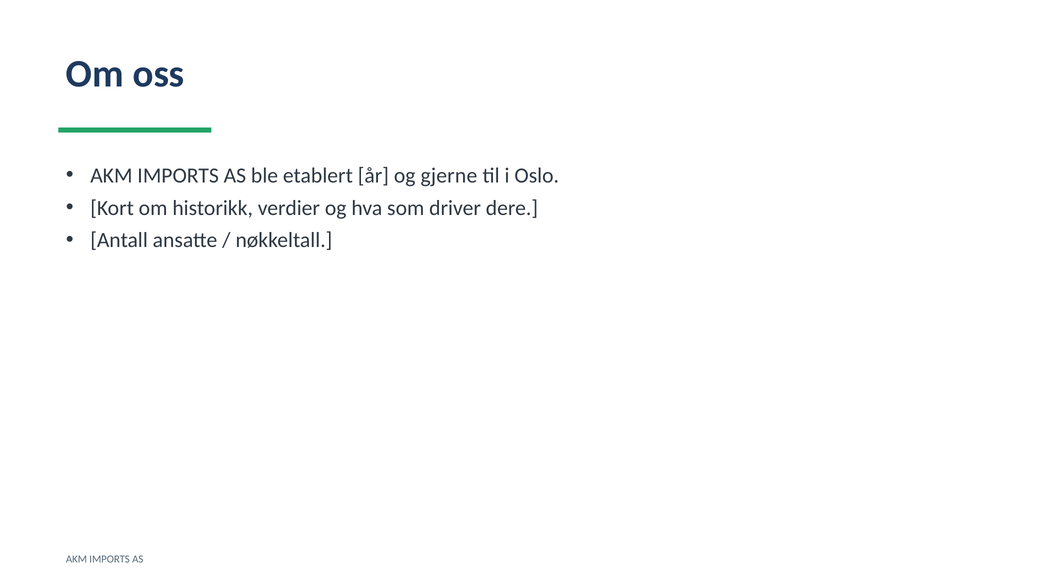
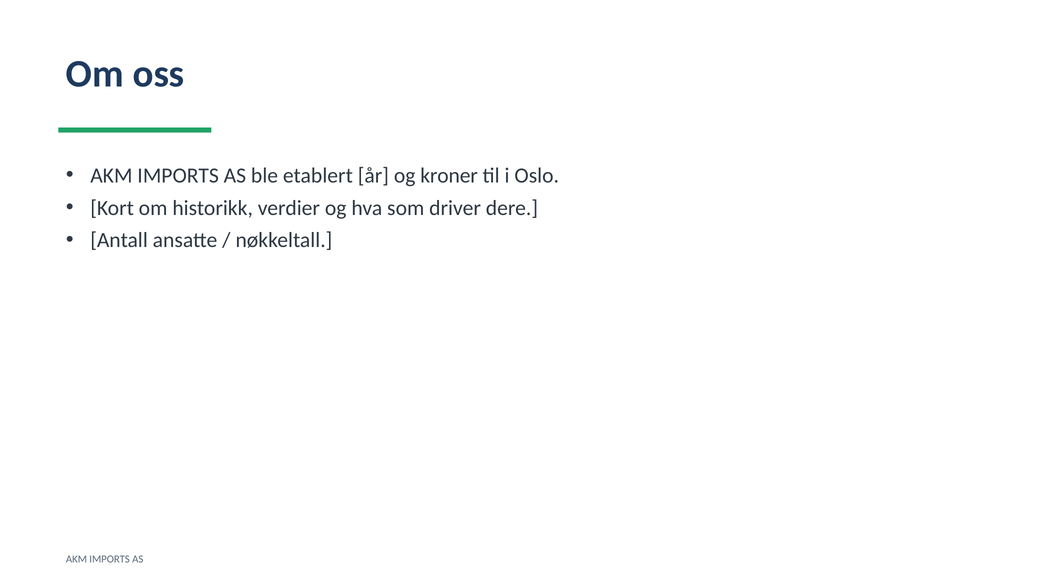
gjerne: gjerne -> kroner
